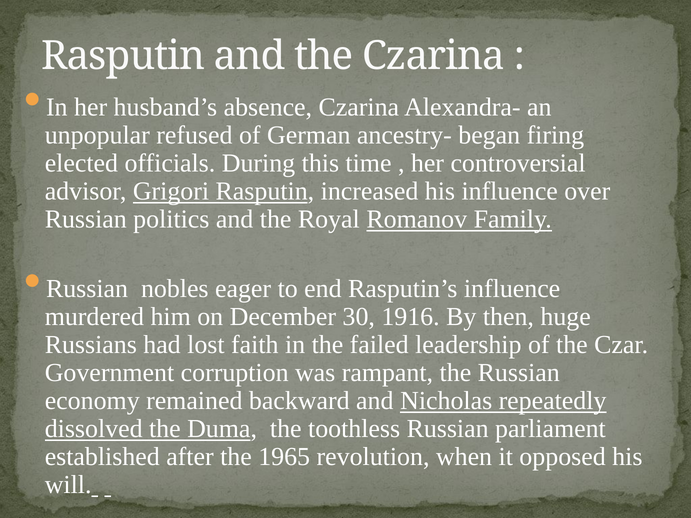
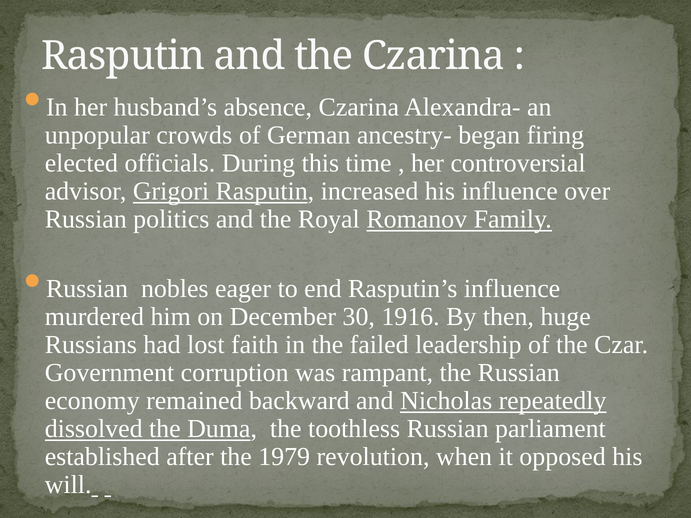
refused: refused -> crowds
1965: 1965 -> 1979
